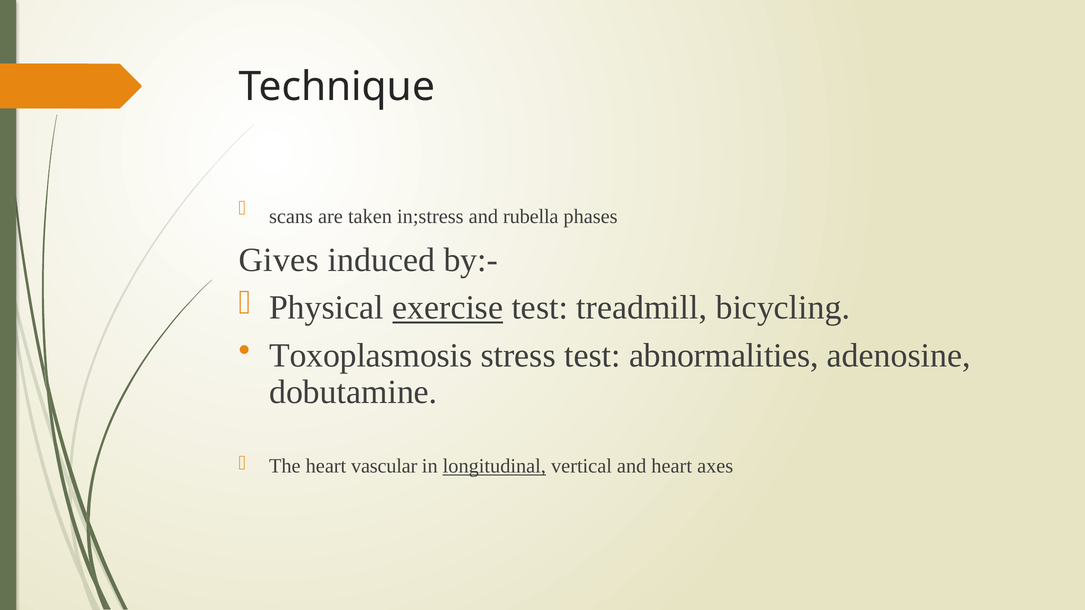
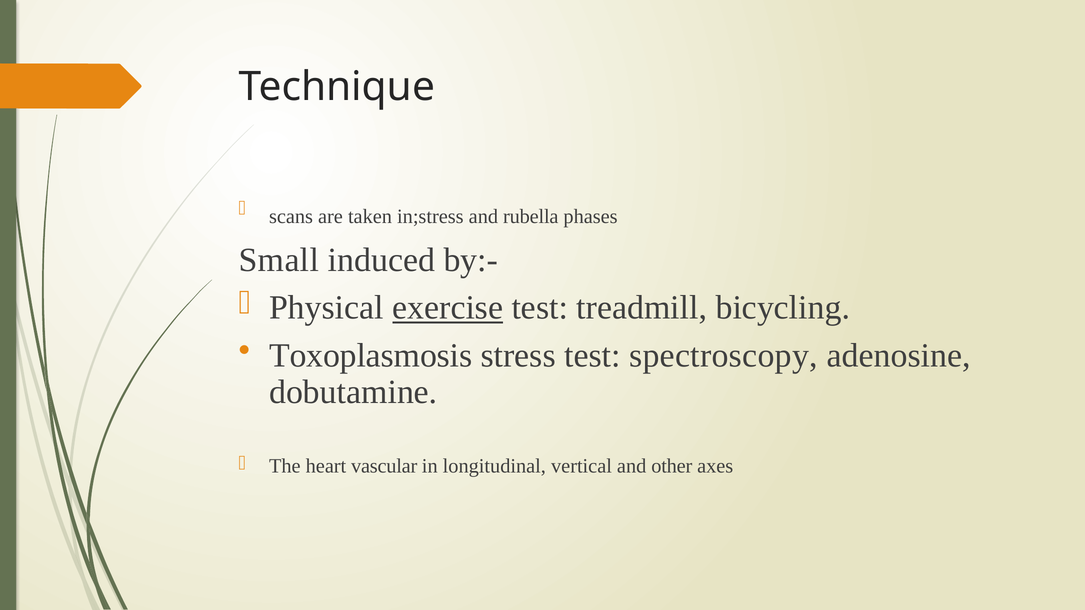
Gives: Gives -> Small
abnormalities: abnormalities -> spectroscopy
longitudinal underline: present -> none
and heart: heart -> other
